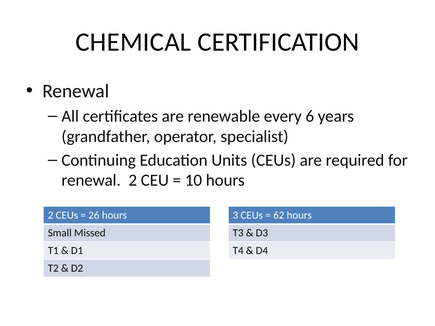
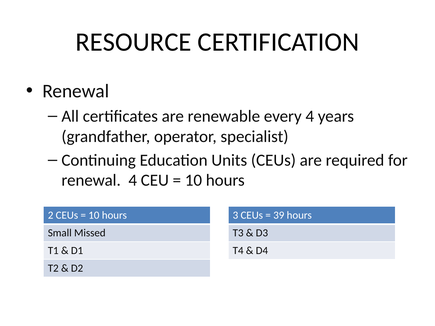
CHEMICAL: CHEMICAL -> RESOURCE
every 6: 6 -> 4
renewal 2: 2 -> 4
62: 62 -> 39
26 at (94, 216): 26 -> 10
